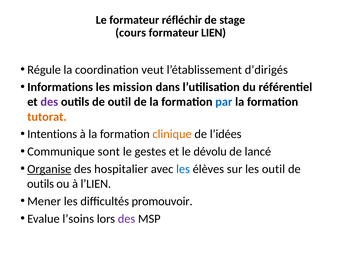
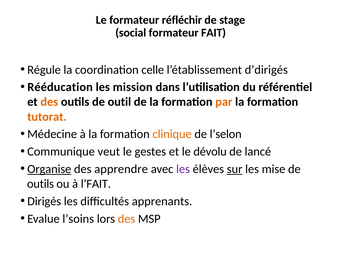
cours: cours -> social
LIEN: LIEN -> FAIT
veut: veut -> celle
Informations: Informations -> Rééducation
des at (49, 102) colour: purple -> orange
par colour: blue -> orange
Intentions: Intentions -> Médecine
l’idées: l’idées -> l’selon
sont: sont -> veut
hospitalier: hospitalier -> apprendre
les at (183, 169) colour: blue -> purple
sur underline: none -> present
les outil: outil -> mise
l’LIEN: l’LIEN -> l’FAIT
Mener: Mener -> Dirigés
promouvoir: promouvoir -> apprenants
des at (127, 218) colour: purple -> orange
